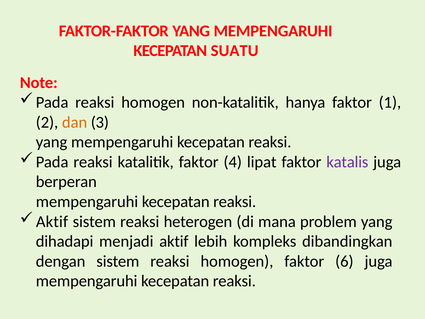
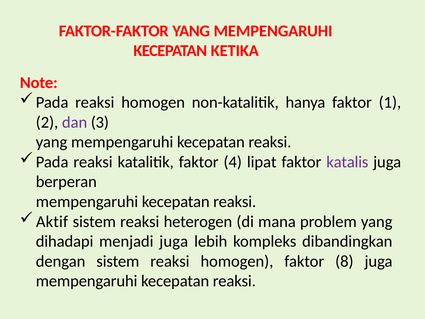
SUATU: SUATU -> KETIKA
dan colour: orange -> purple
menjadi aktif: aktif -> juga
6: 6 -> 8
